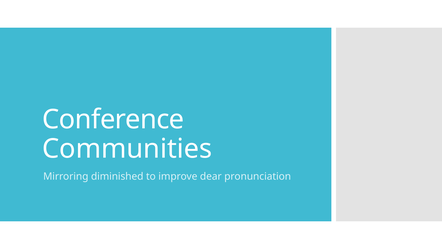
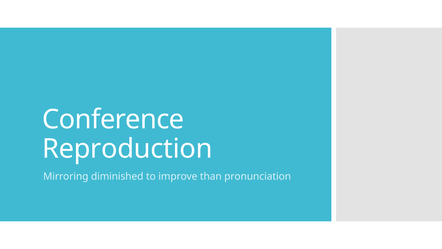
Communities: Communities -> Reproduction
dear: dear -> than
